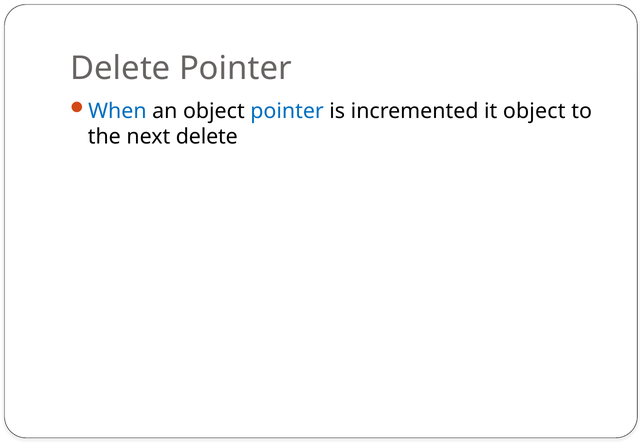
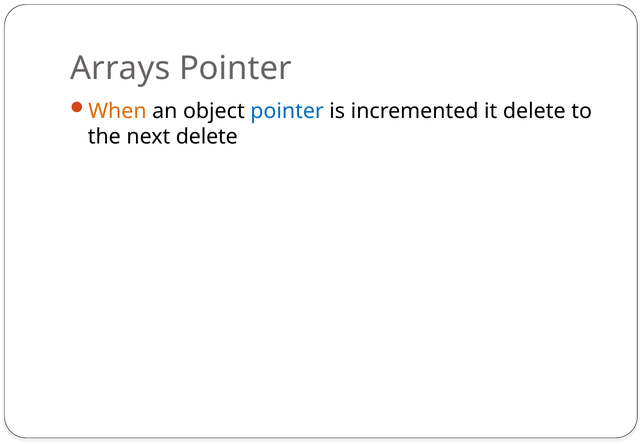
Delete at (120, 68): Delete -> Arrays
When colour: blue -> orange
it object: object -> delete
